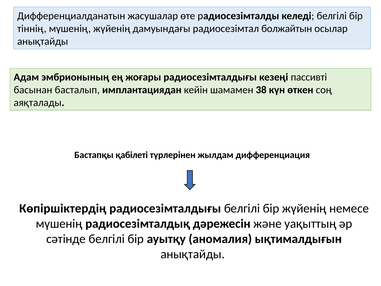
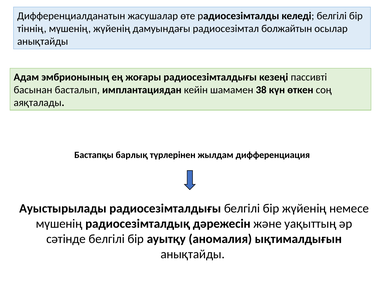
қабілеті: қабілеті -> барлық
Көпіршіктердің: Көпіршіктердің -> Ауыстырылады
